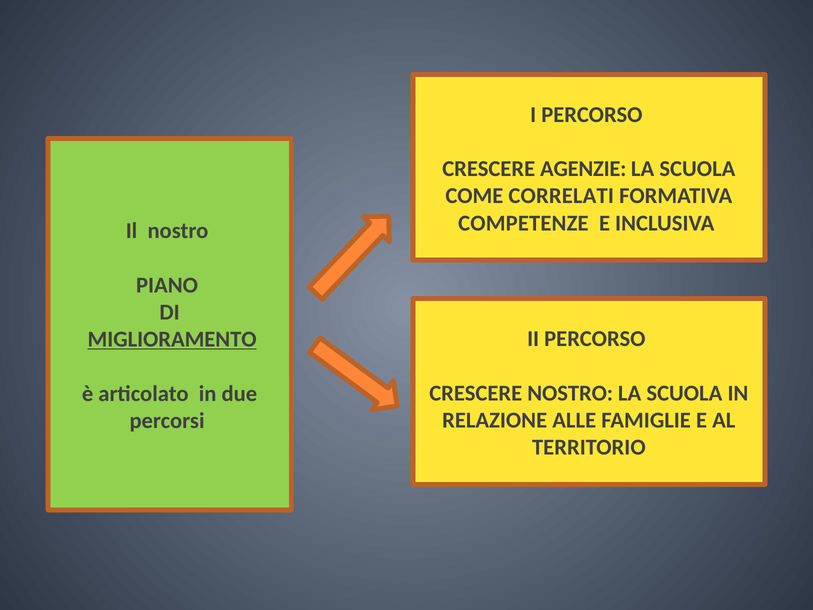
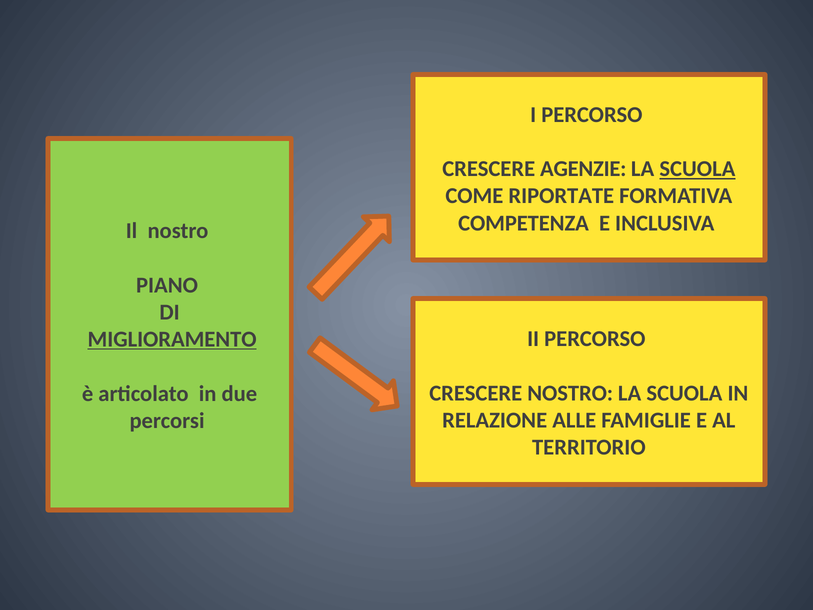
SCUOLA at (697, 169) underline: none -> present
CORRELATI: CORRELATI -> RIPORTATE
COMPETENZE: COMPETENZE -> COMPETENZA
